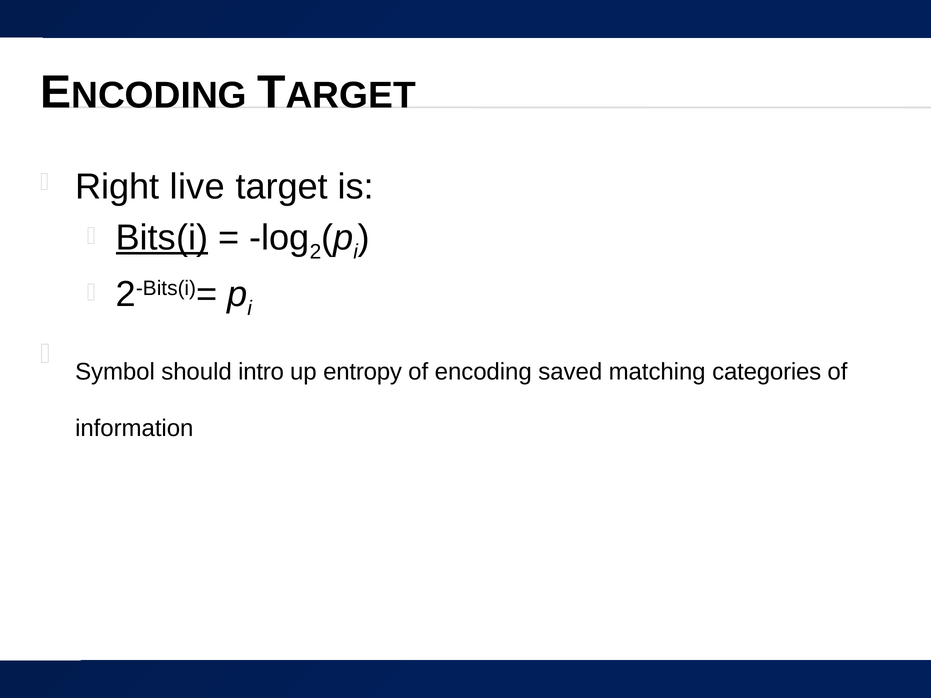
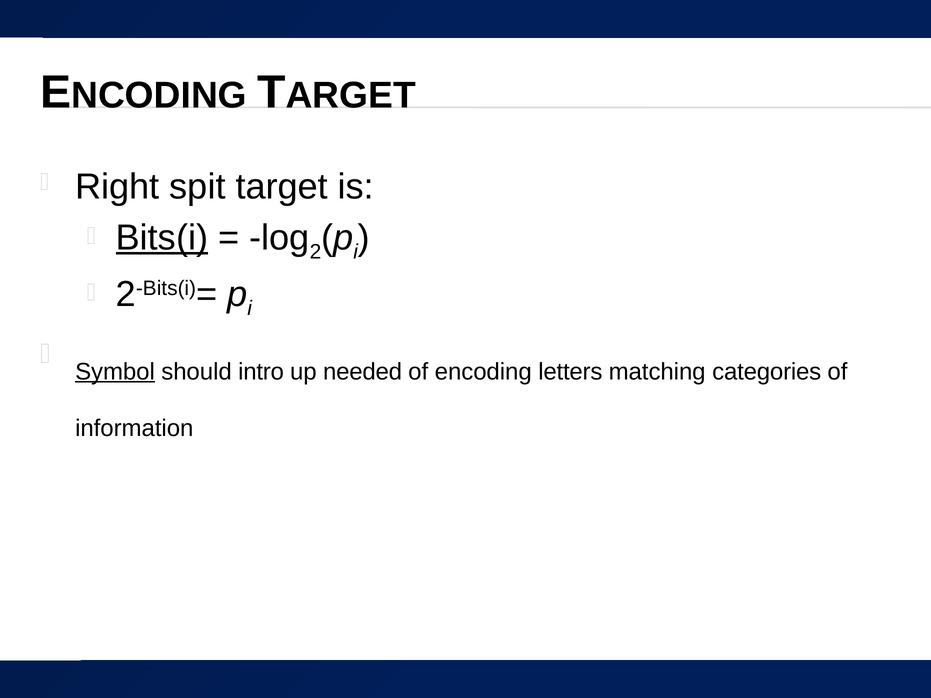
live: live -> spit
Symbol underline: none -> present
entropy: entropy -> needed
saved: saved -> letters
